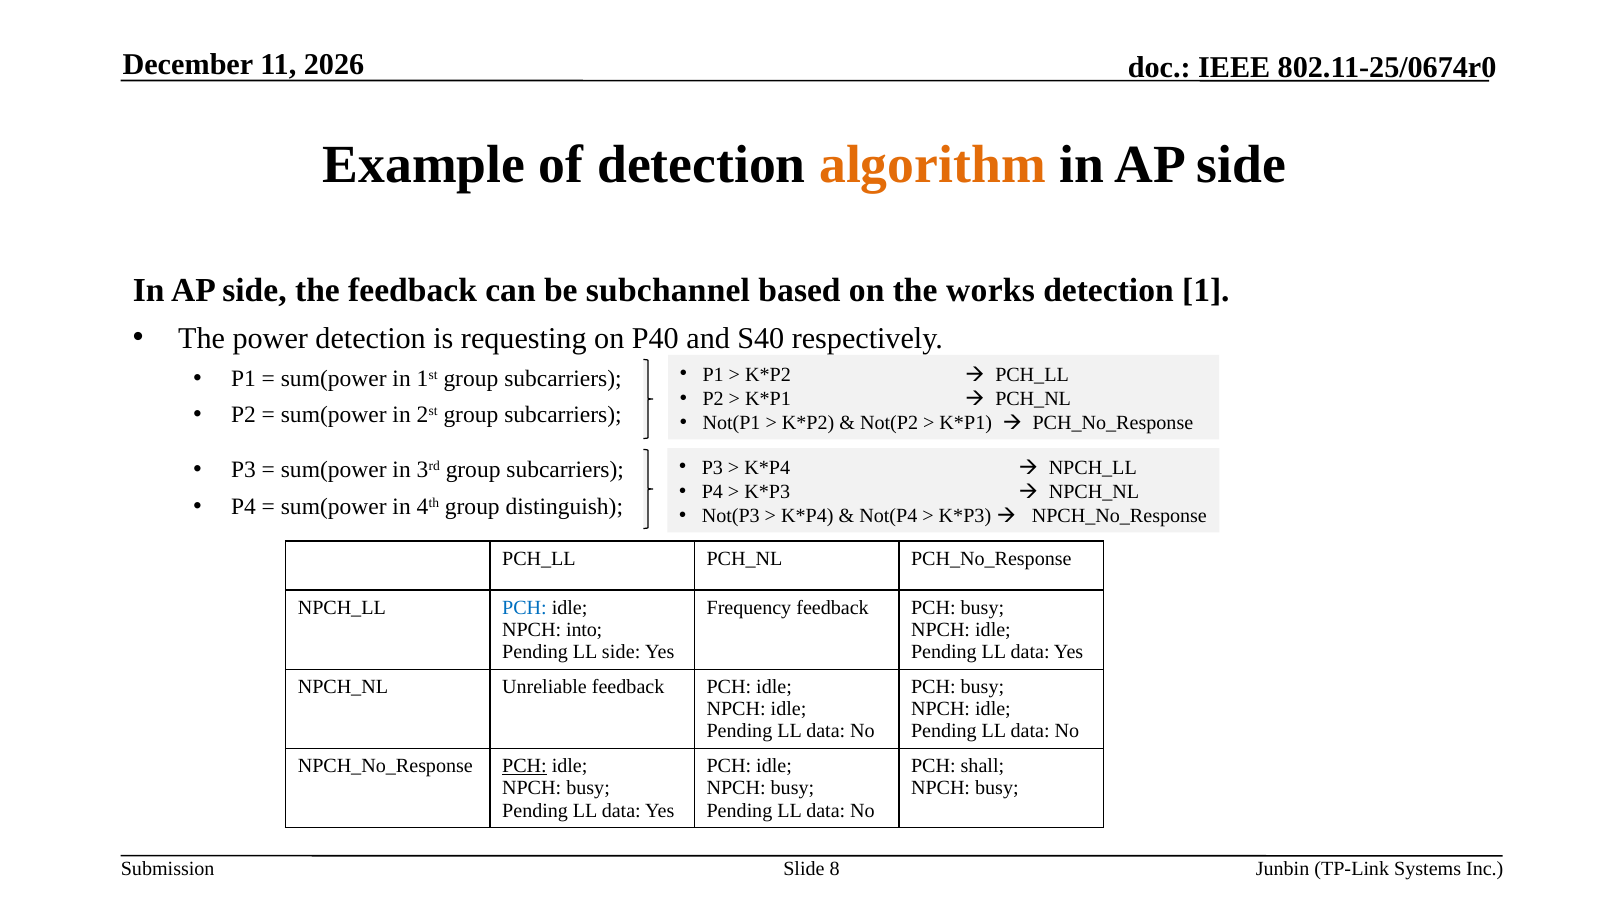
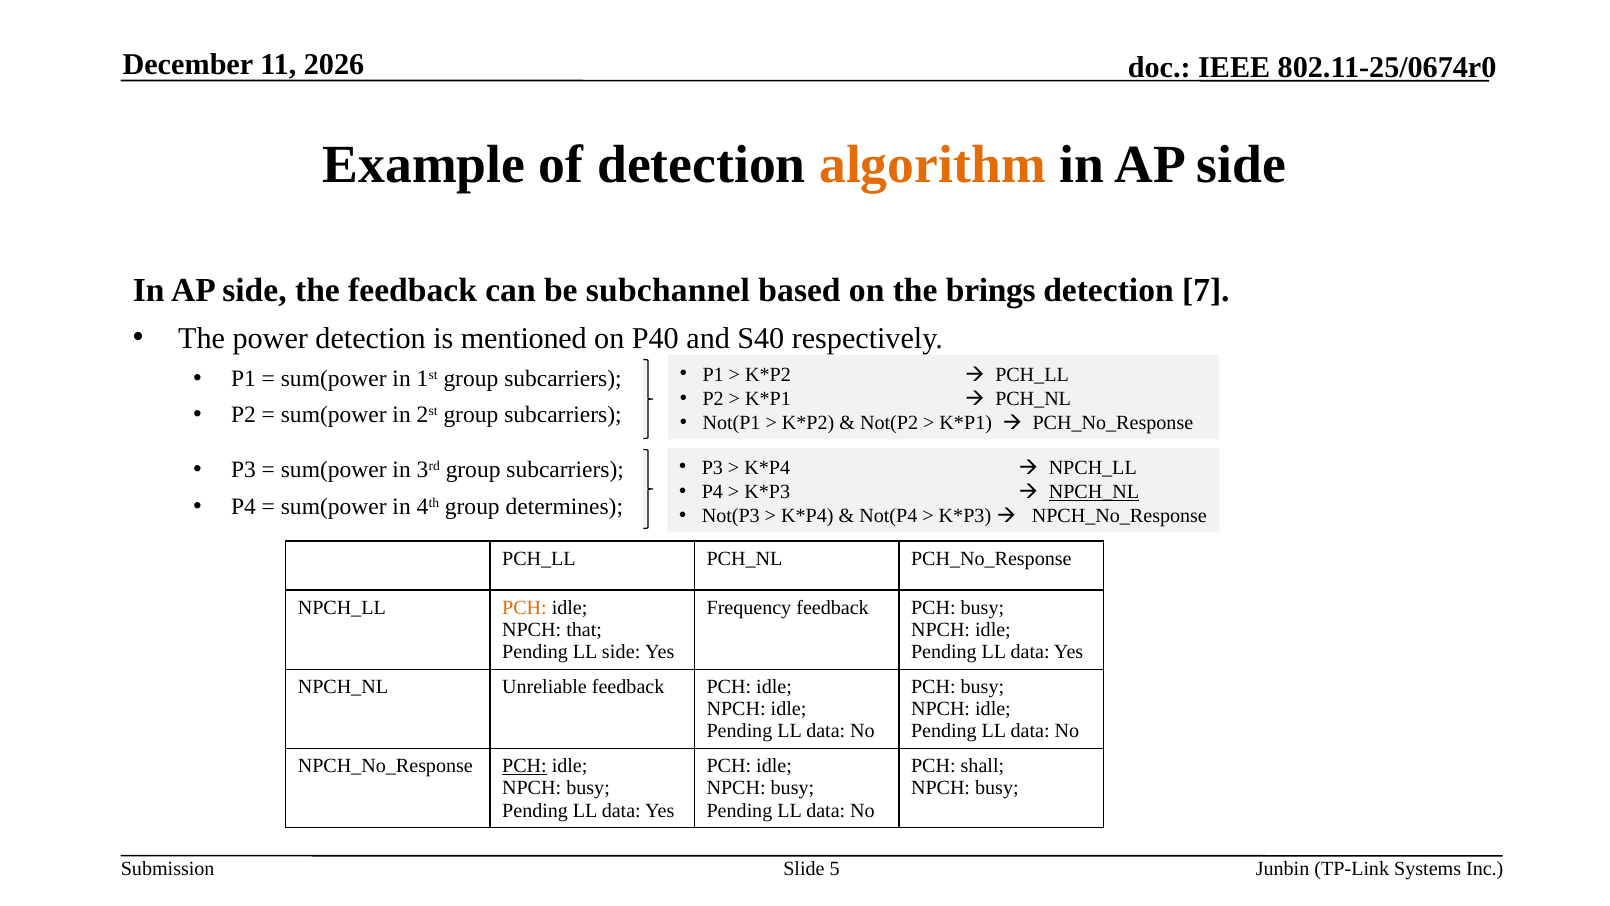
works: works -> brings
1: 1 -> 7
requesting: requesting -> mentioned
NPCH_NL at (1094, 491) underline: none -> present
distinguish: distinguish -> determines
PCH at (524, 607) colour: blue -> orange
into: into -> that
8: 8 -> 5
